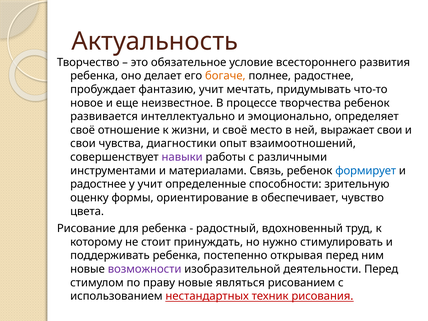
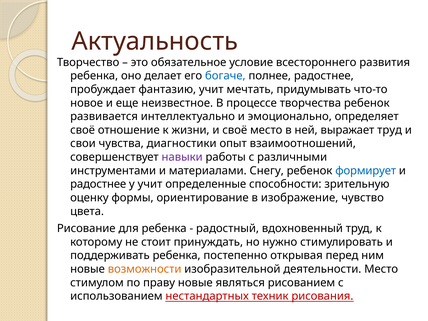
богаче colour: orange -> blue
выражает свои: свои -> труд
Связь: Связь -> Снегу
обеспечивает: обеспечивает -> изображение
возможности colour: purple -> orange
деятельности Перед: Перед -> Место
